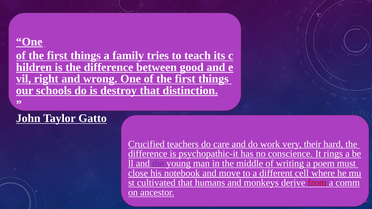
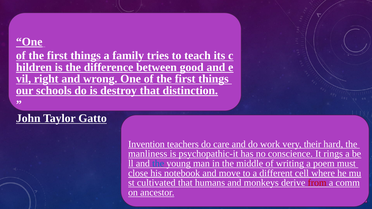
Crucified: Crucified -> Invention
difference at (148, 154): difference -> manliness
the at (158, 164) colour: purple -> blue
